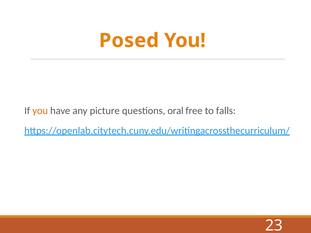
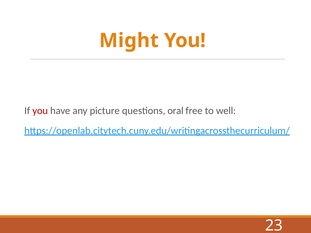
Posed: Posed -> Might
you at (40, 111) colour: orange -> red
falls: falls -> well
